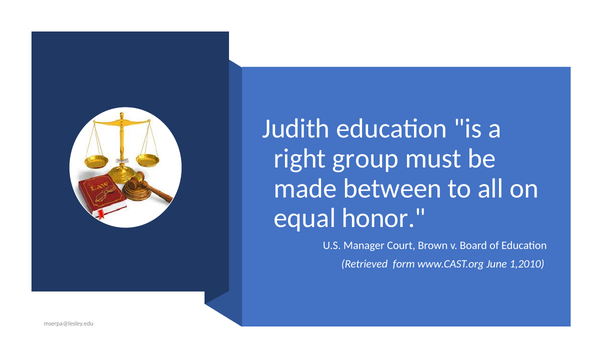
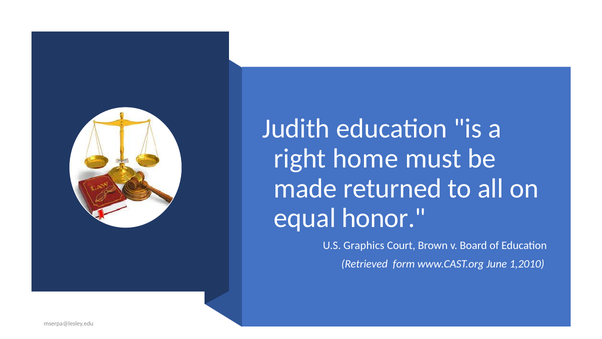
group: group -> home
between: between -> returned
Manager: Manager -> Graphics
